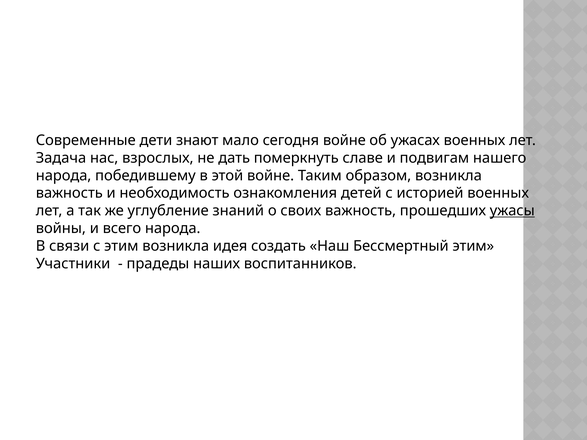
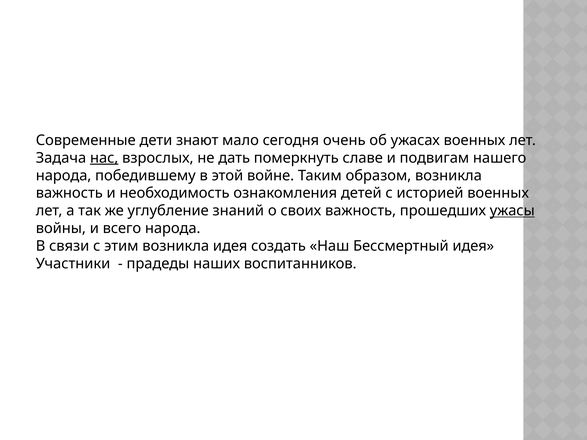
сегодня войне: войне -> очень
нас underline: none -> present
Бессмертный этим: этим -> идея
